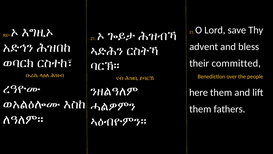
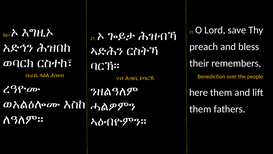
advent: advent -> preach
committed: committed -> remembers
